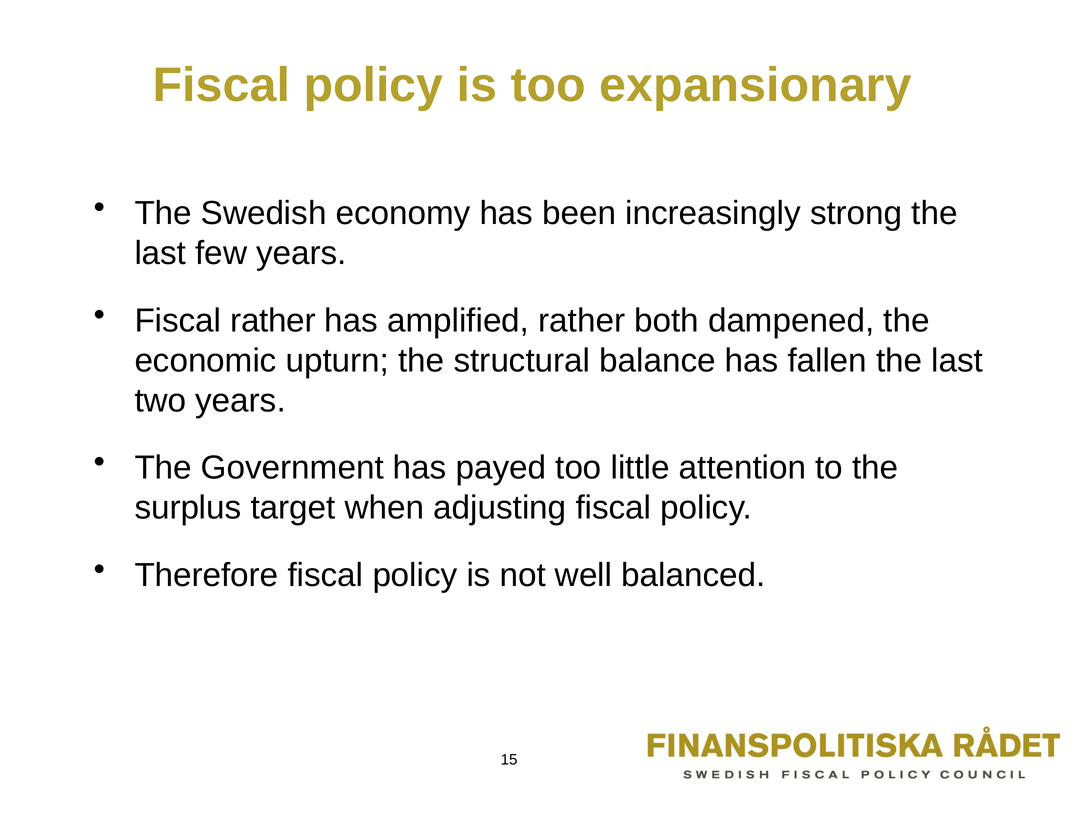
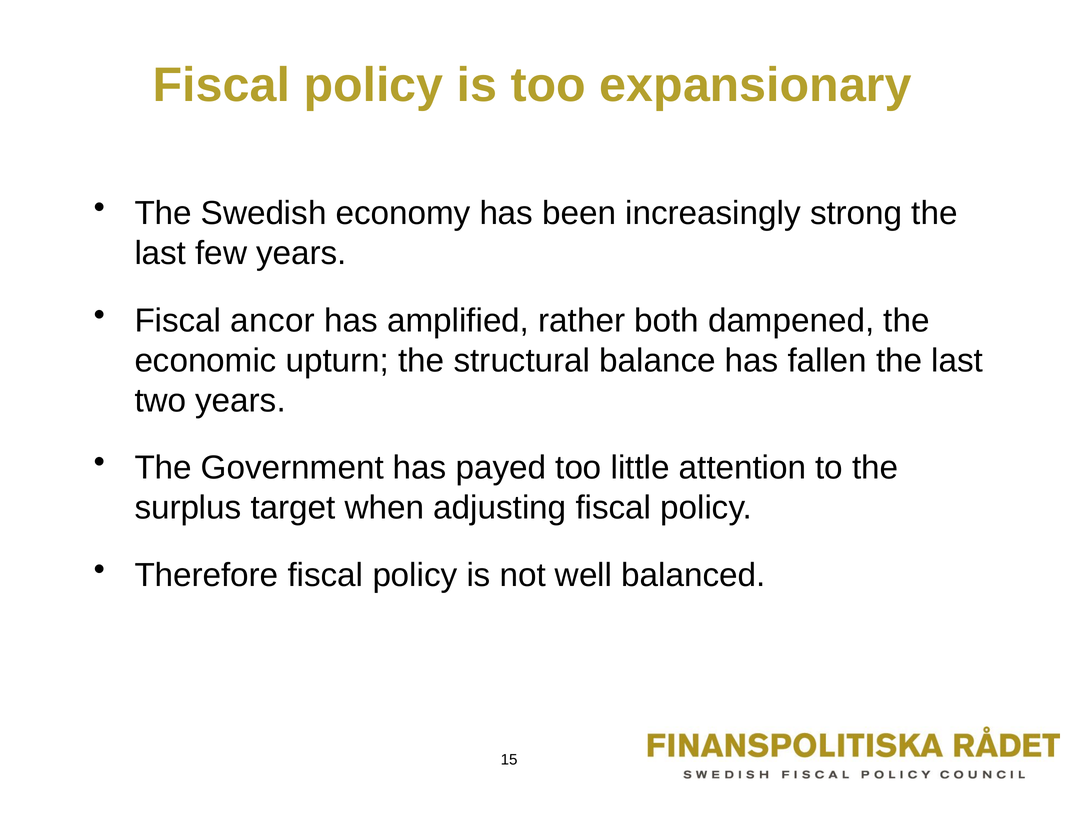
Fiscal rather: rather -> ancor
